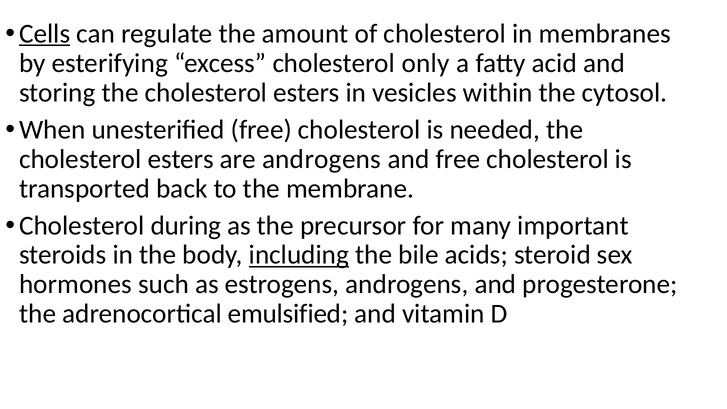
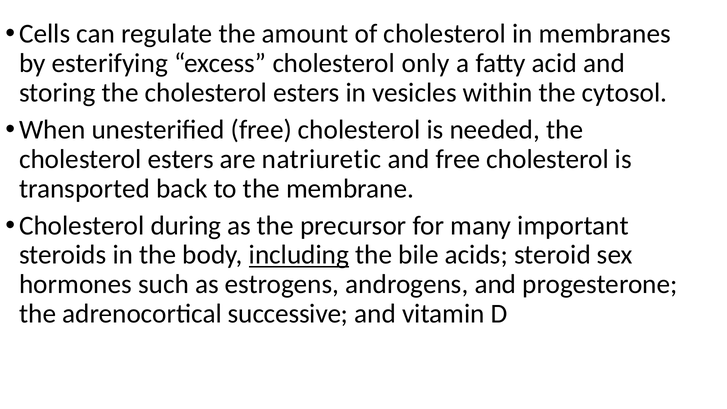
Cells underline: present -> none
are androgens: androgens -> natriuretic
emulsified: emulsified -> successive
